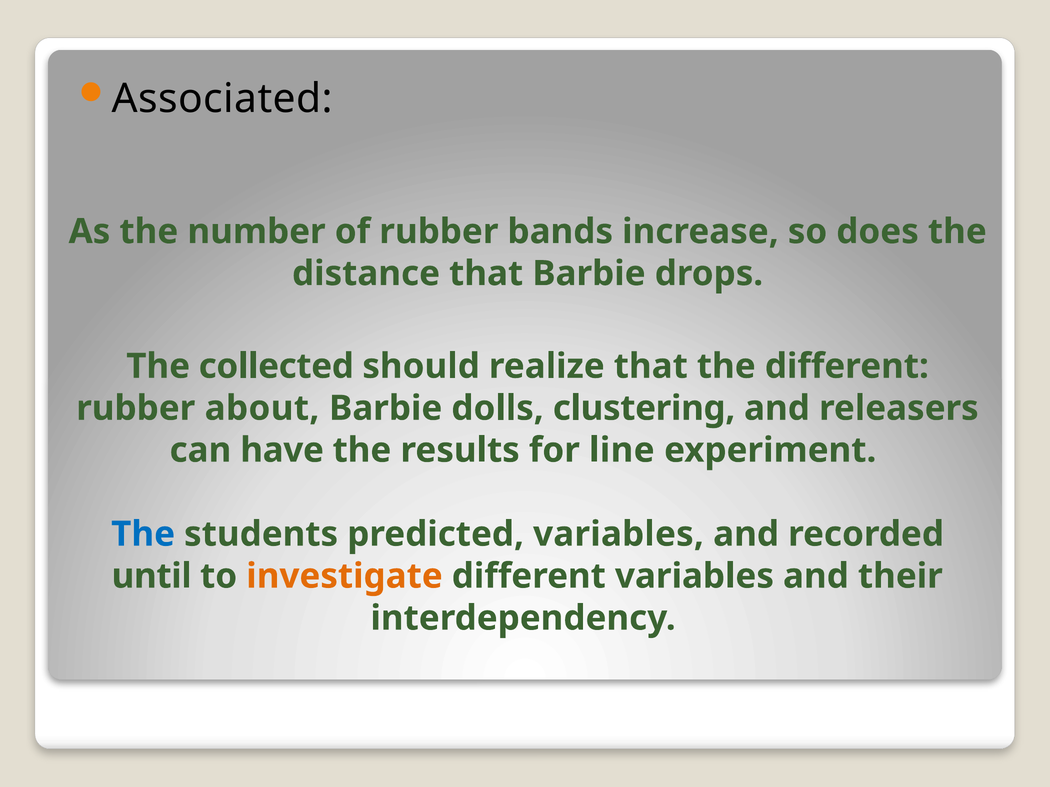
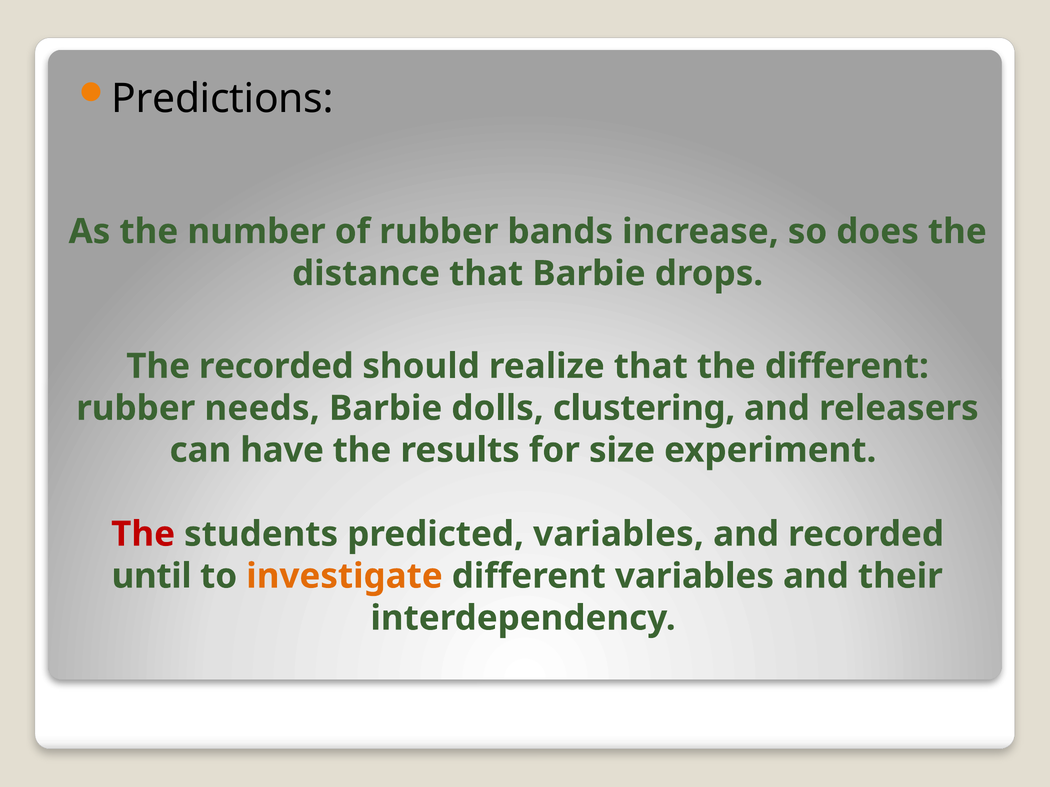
Associated: Associated -> Predictions
The collected: collected -> recorded
about: about -> needs
line: line -> size
The at (143, 534) colour: blue -> red
